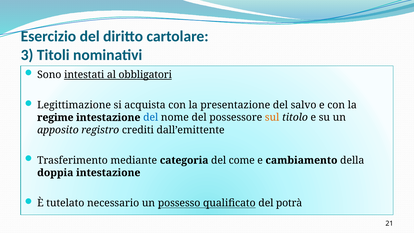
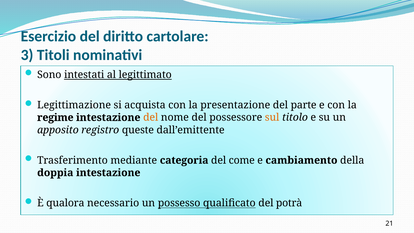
obbligatori: obbligatori -> legittimato
salvo: salvo -> parte
del at (151, 117) colour: blue -> orange
crediti: crediti -> queste
tutelato: tutelato -> qualora
